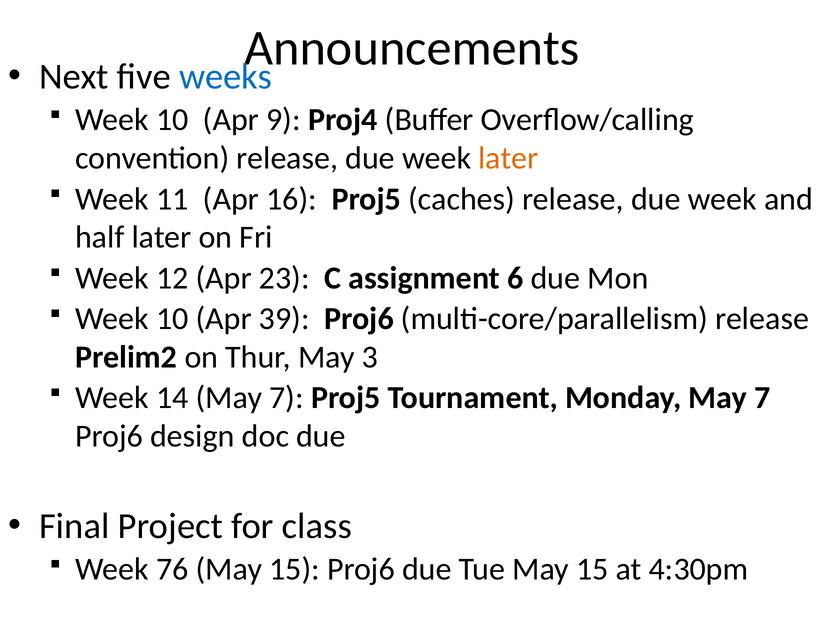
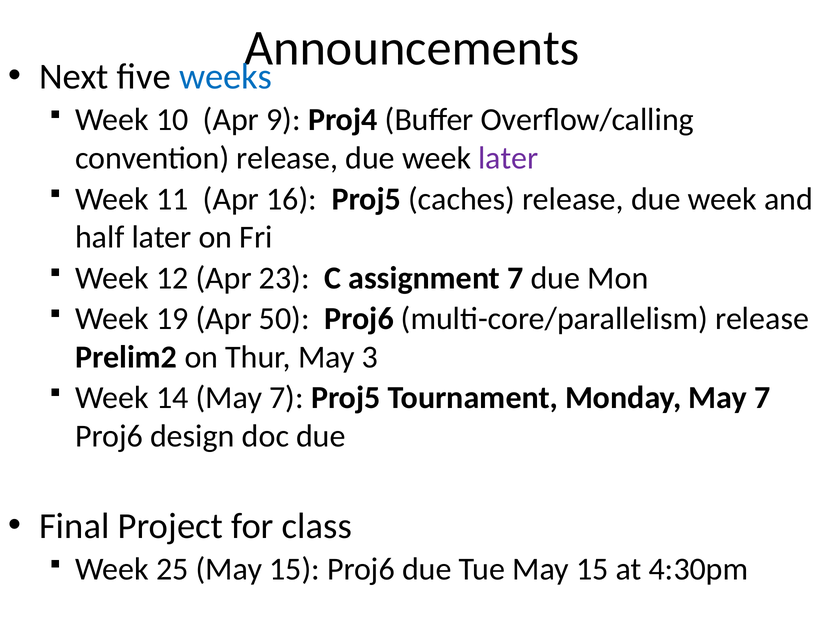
later at (508, 158) colour: orange -> purple
assignment 6: 6 -> 7
10 at (172, 319): 10 -> 19
39: 39 -> 50
76: 76 -> 25
